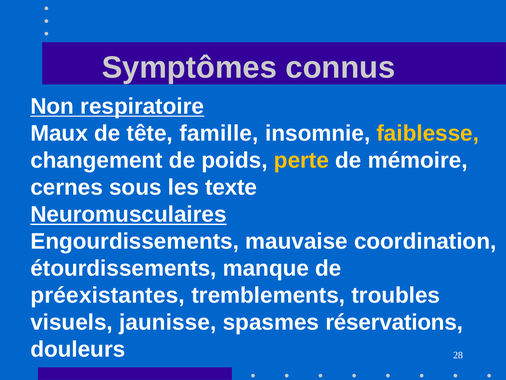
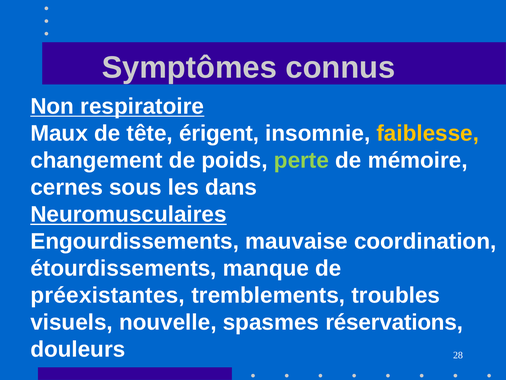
famille: famille -> érigent
perte colour: yellow -> light green
texte: texte -> dans
jaunisse: jaunisse -> nouvelle
